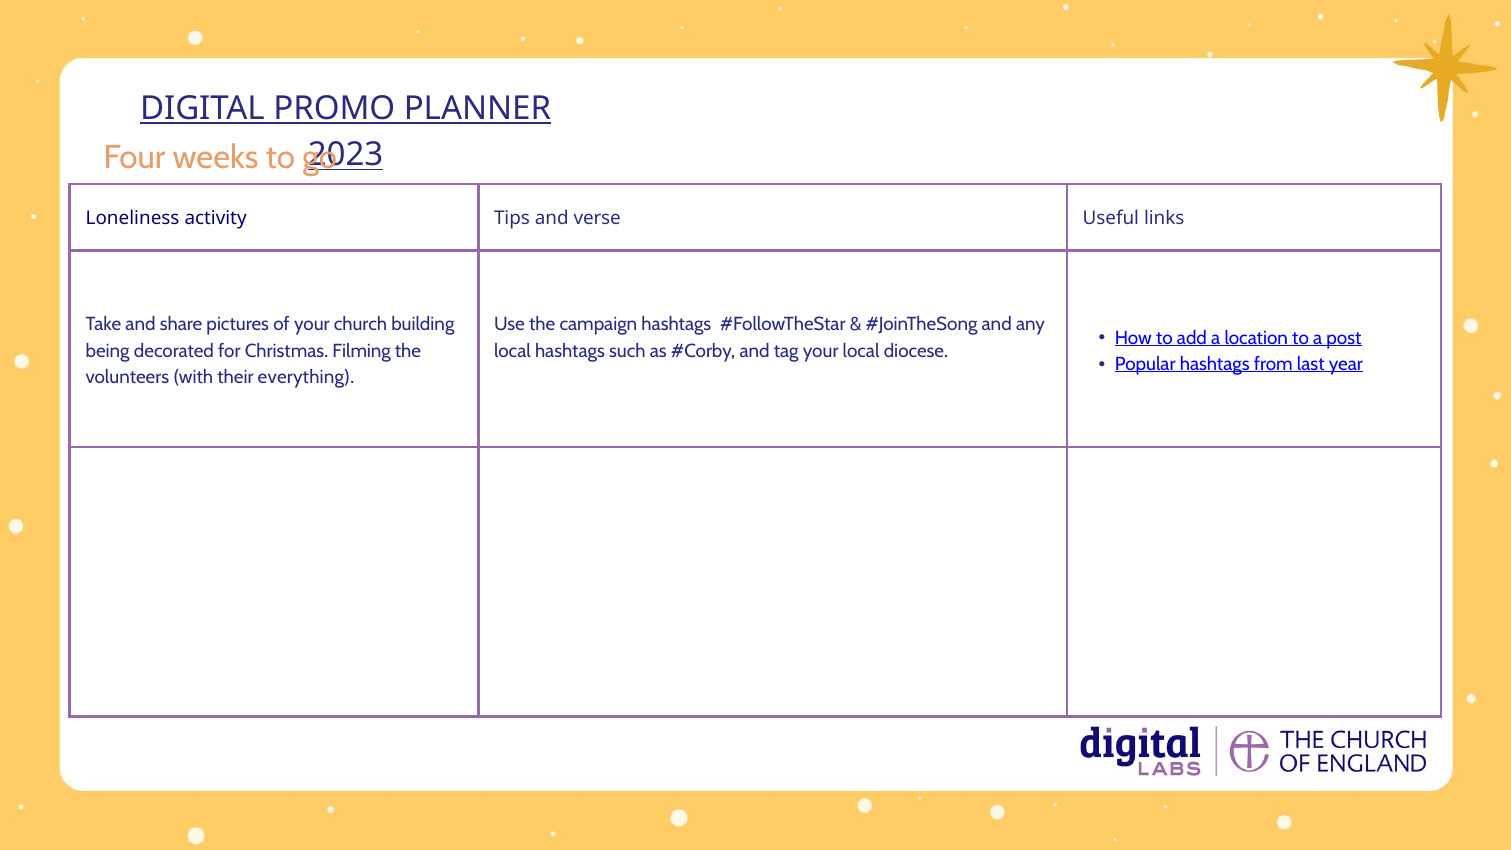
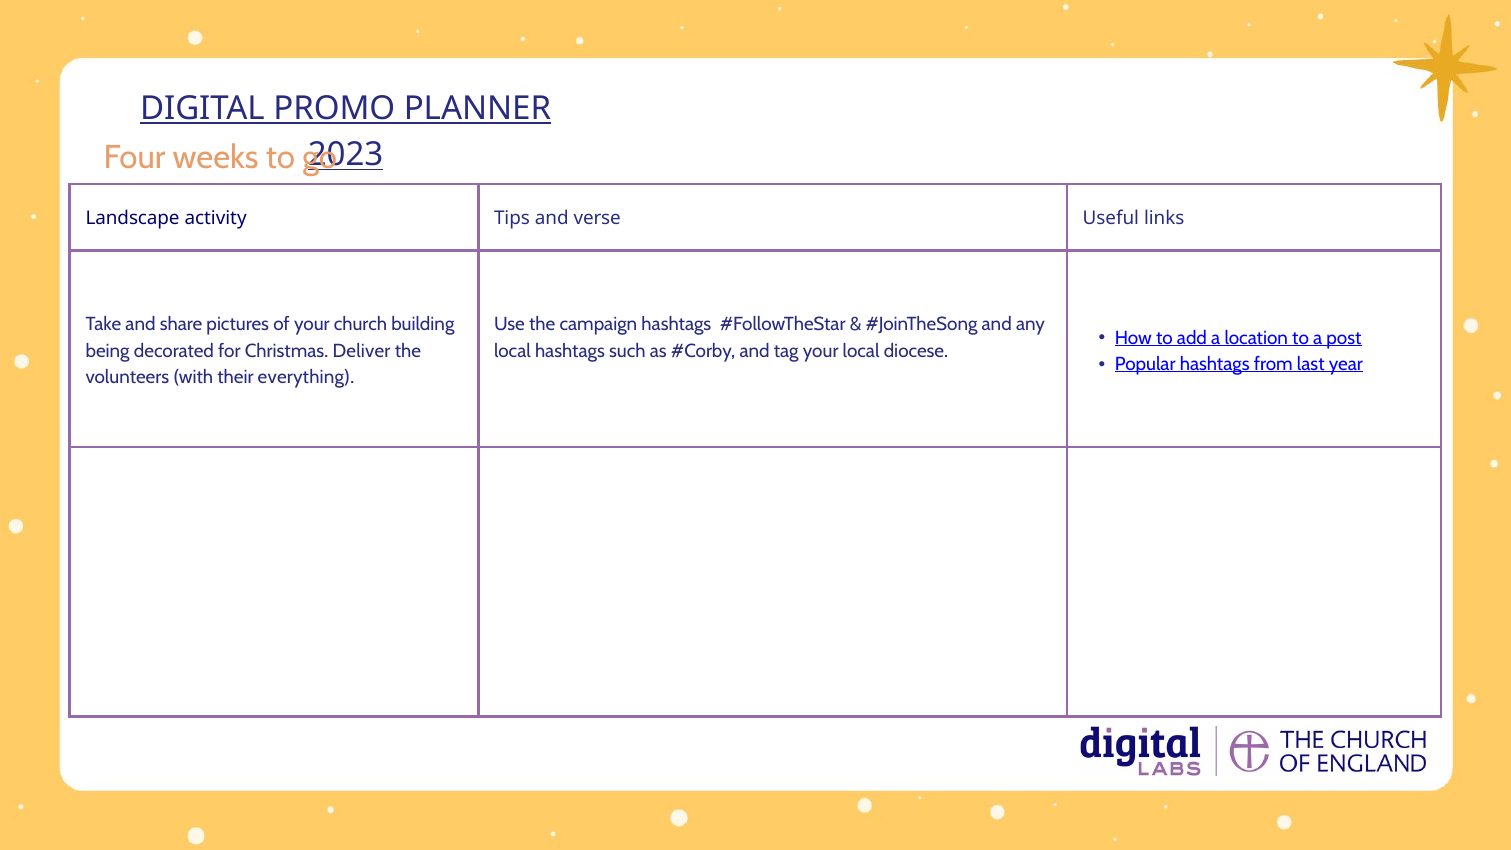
Loneliness: Loneliness -> Landscape
Filming: Filming -> Deliver
